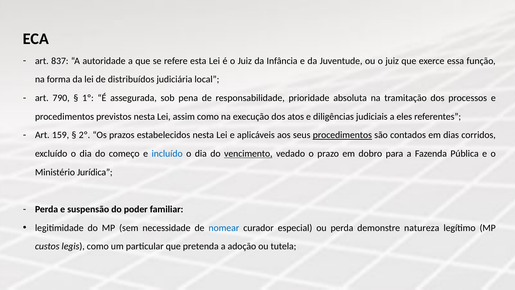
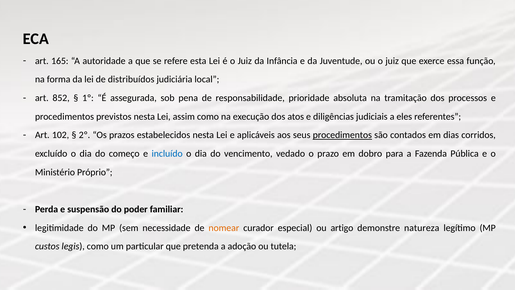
837: 837 -> 165
790: 790 -> 852
159: 159 -> 102
vencimento underline: present -> none
Jurídica: Jurídica -> Próprio
nomear colour: blue -> orange
ou perda: perda -> artigo
